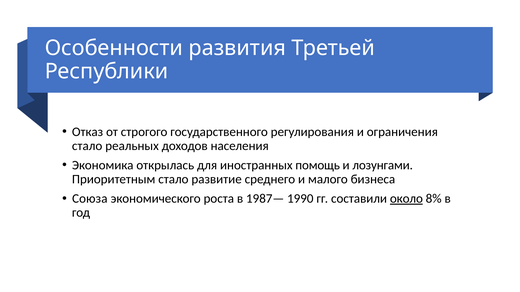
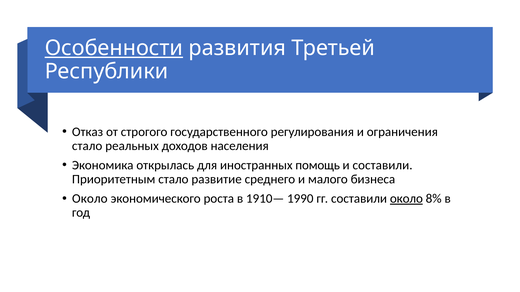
Особенности underline: none -> present
и лозунгами: лозунгами -> составили
Союза at (90, 199): Союза -> Около
1987—: 1987— -> 1910—
